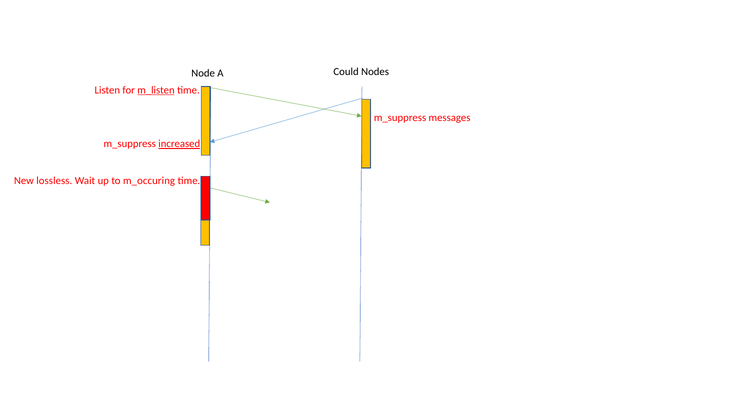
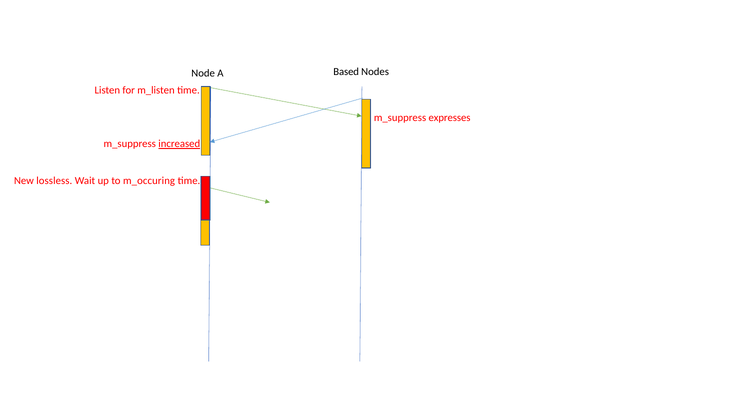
Could: Could -> Based
m_listen underline: present -> none
messages: messages -> expresses
